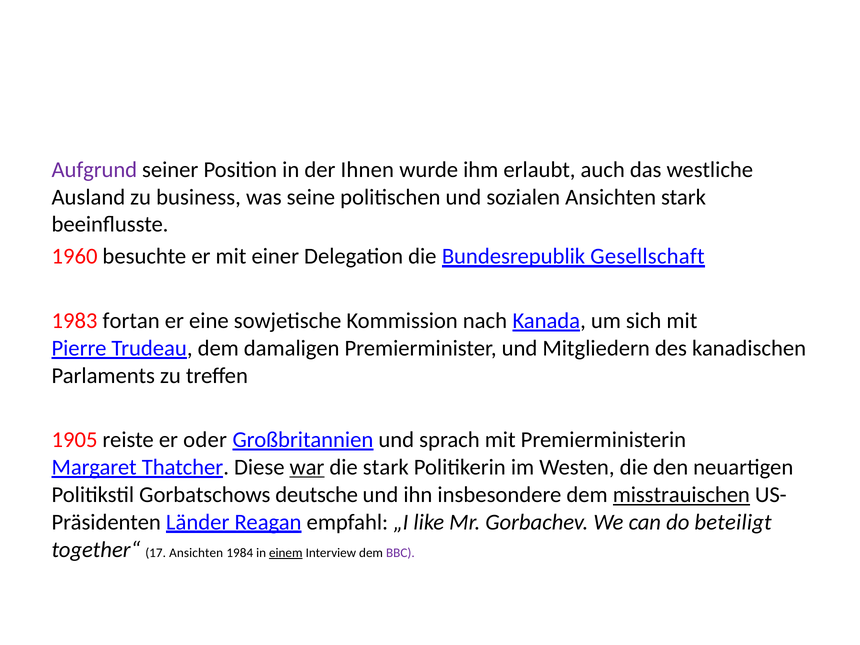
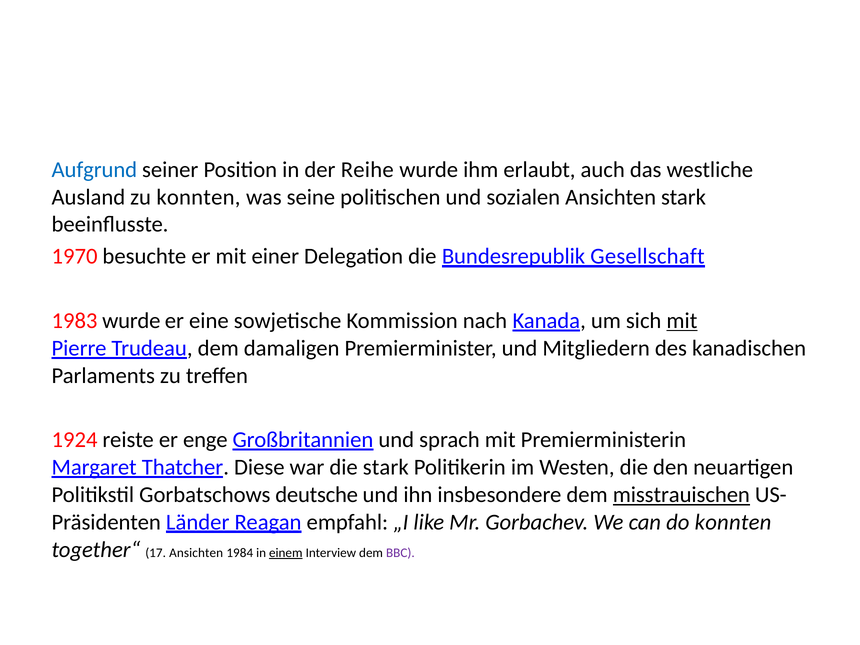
Aufgrund colour: purple -> blue
Ihnen: Ihnen -> Reihe
zu business: business -> konnten
1960: 1960 -> 1970
1983 fortan: fortan -> wurde
mit at (682, 321) underline: none -> present
1905: 1905 -> 1924
oder: oder -> enge
war underline: present -> none
do beteiligt: beteiligt -> konnten
